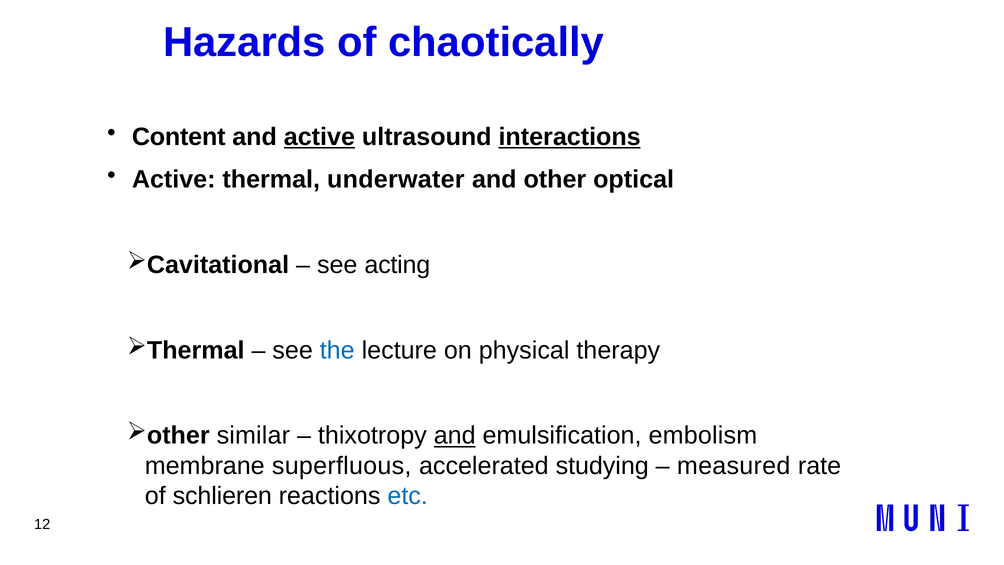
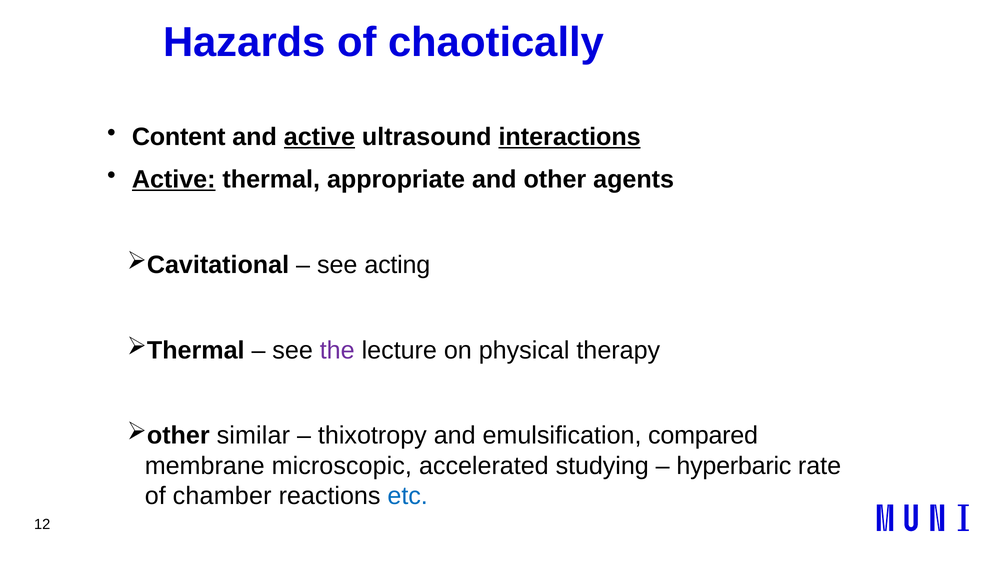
Active at (174, 180) underline: none -> present
underwater: underwater -> appropriate
optical: optical -> agents
the colour: blue -> purple
and at (455, 436) underline: present -> none
embolism: embolism -> compared
superfluous: superfluous -> microscopic
measured: measured -> hyperbaric
schlieren: schlieren -> chamber
